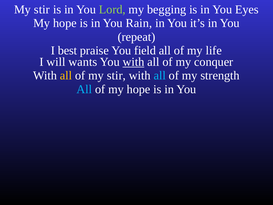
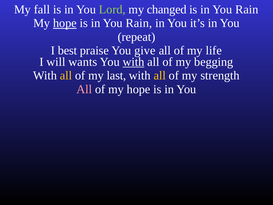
stir at (42, 9): stir -> fall
begging: begging -> changed
Eyes at (247, 9): Eyes -> Rain
hope at (65, 23) underline: none -> present
field: field -> give
conquer: conquer -> begging
of my stir: stir -> last
all at (160, 75) colour: light blue -> yellow
All at (84, 89) colour: light blue -> pink
